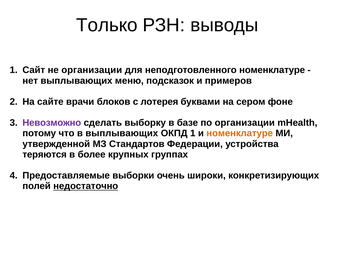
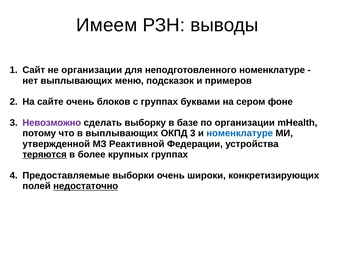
Только: Только -> Имеем
сайте врачи: врачи -> очень
с лотерея: лотерея -> группах
ОКПД 1: 1 -> 3
номенклатуре at (240, 133) colour: orange -> blue
Стандартов: Стандартов -> Реактивной
теряются underline: none -> present
